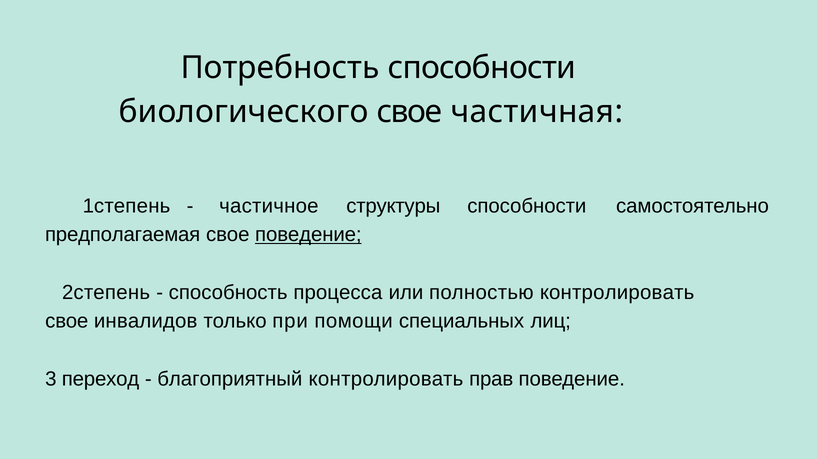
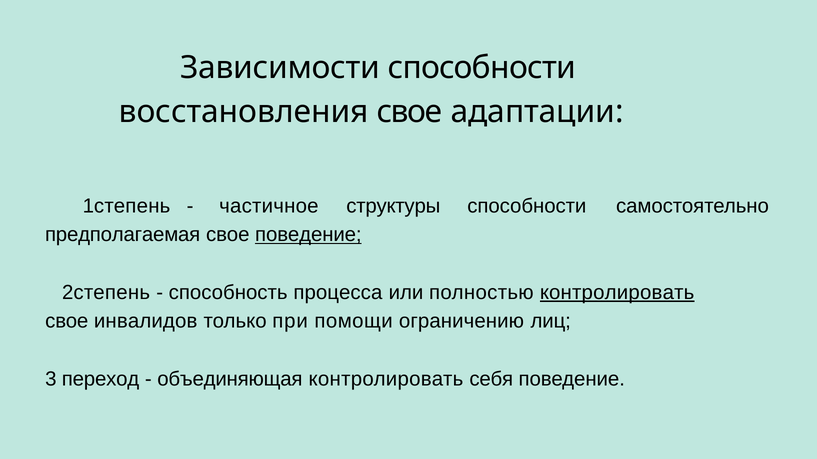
Потребность: Потребность -> Зависимости
биологического: биологического -> восстановления
частичная: частичная -> адаптации
контролировать at (617, 293) underline: none -> present
специальных: специальных -> ограничению
благоприятный: благоприятный -> объединяющая
прав: прав -> себя
